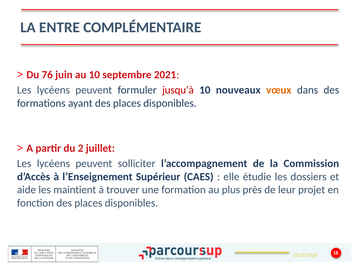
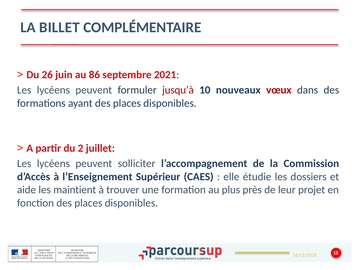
ENTRE: ENTRE -> BILLET
76: 76 -> 26
au 10: 10 -> 86
vœux colour: orange -> red
